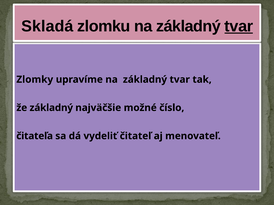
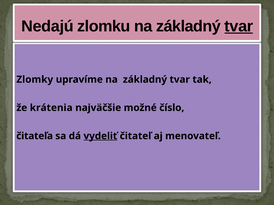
Skladá: Skladá -> Nedajú
že základný: základný -> krátenia
vydeliť underline: none -> present
